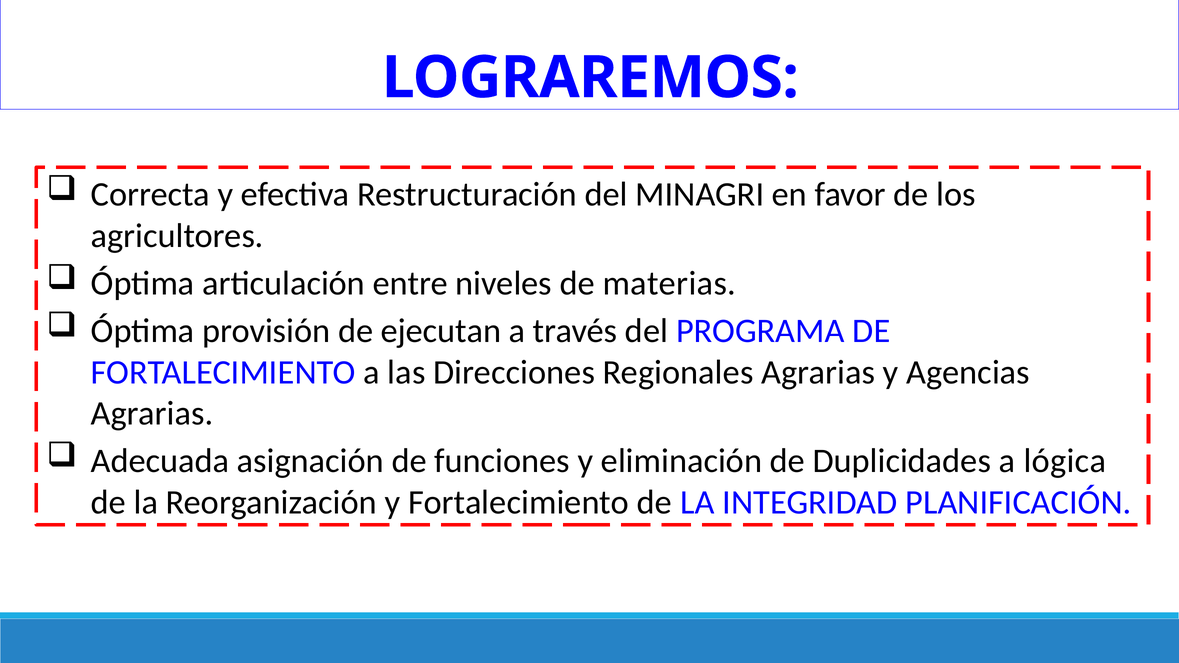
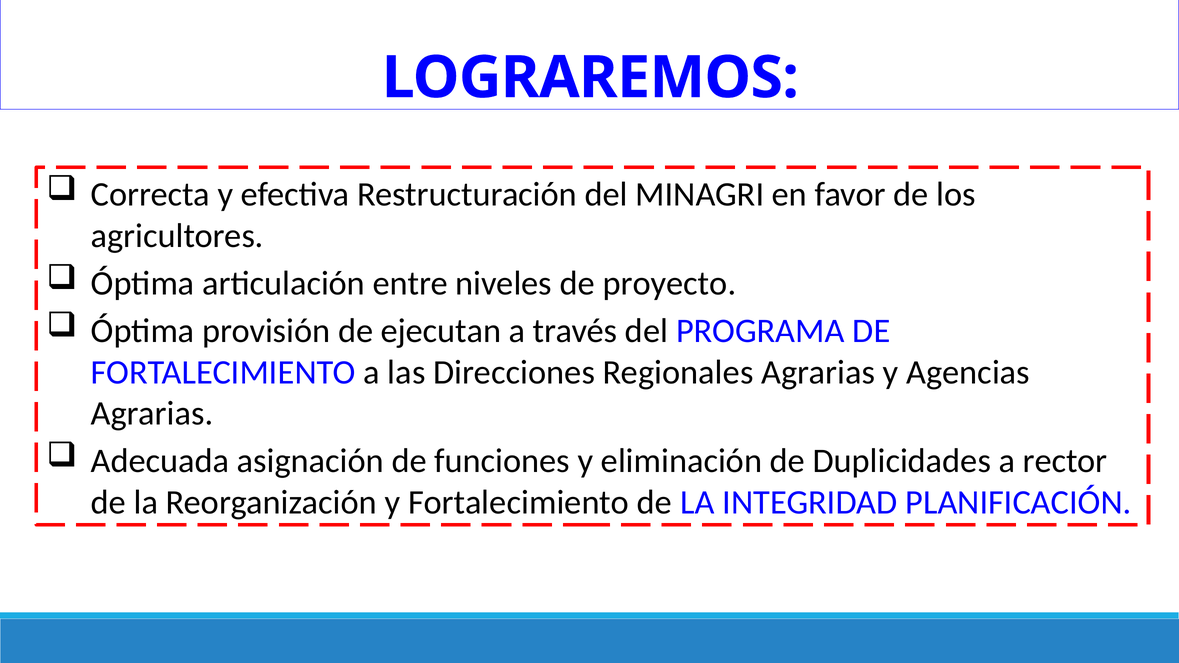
materias: materias -> proyecto
lógica: lógica -> rector
